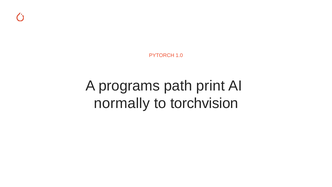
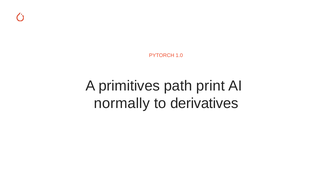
programs: programs -> primitives
torchvision: torchvision -> derivatives
